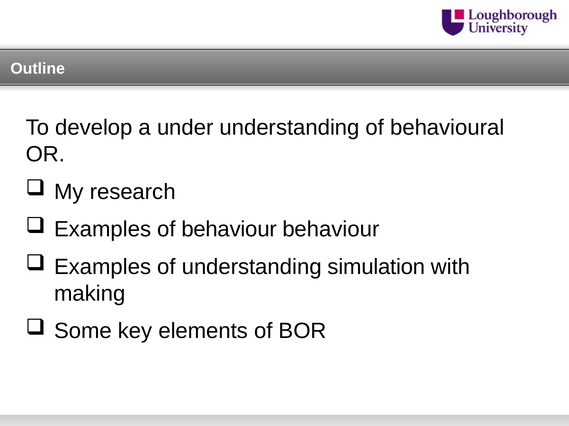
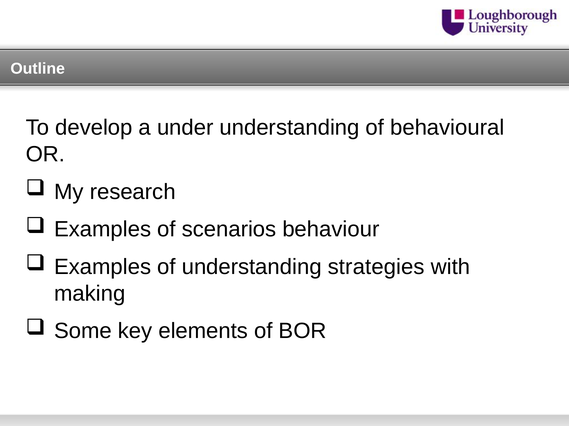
of behaviour: behaviour -> scenarios
simulation: simulation -> strategies
